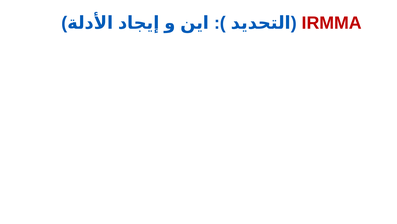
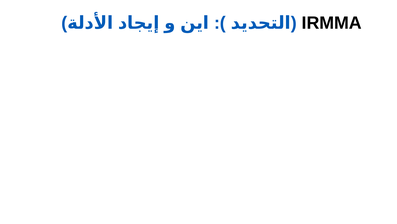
IRMMA colour: red -> black
